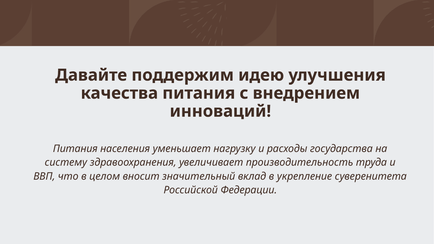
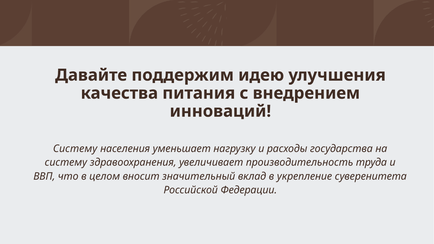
Питания at (75, 149): Питания -> Систему
